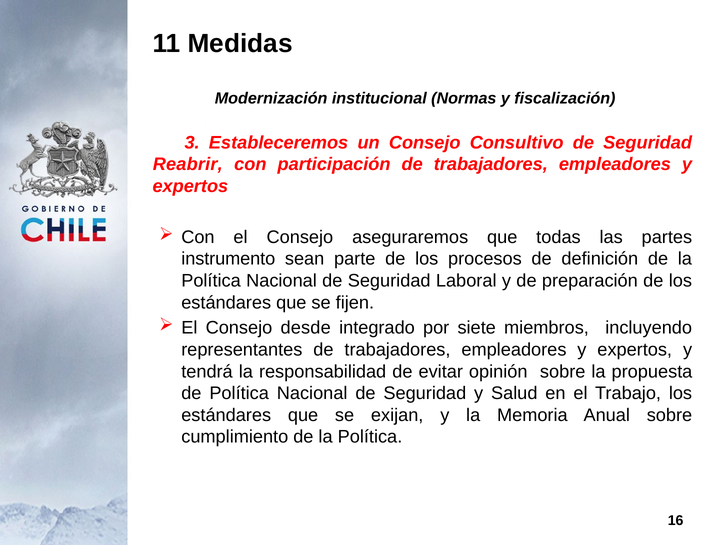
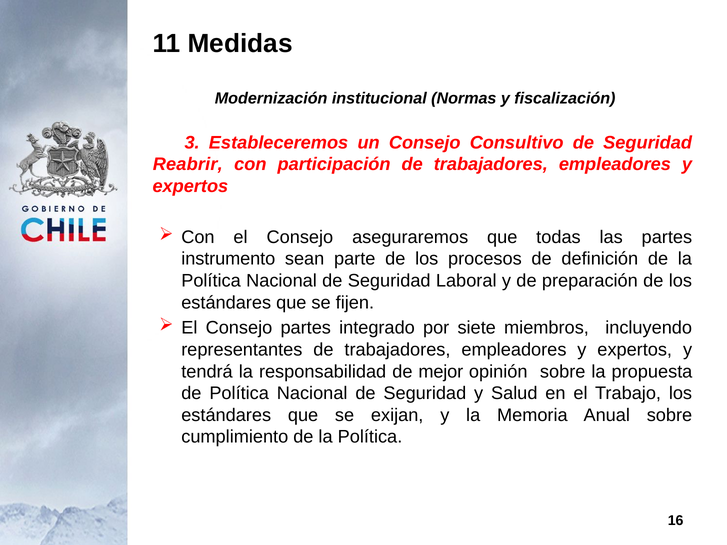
Consejo desde: desde -> partes
evitar: evitar -> mejor
